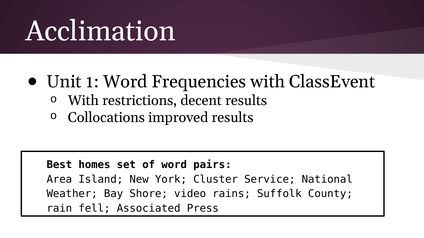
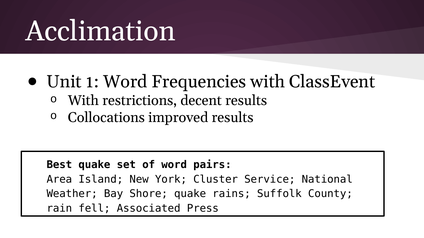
Best homes: homes -> quake
Shore video: video -> quake
